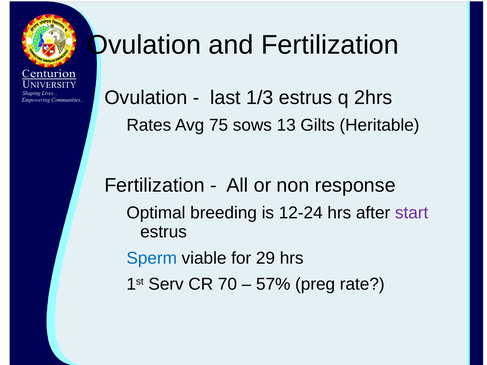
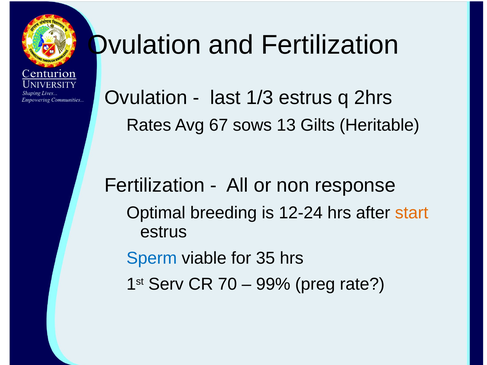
75: 75 -> 67
start colour: purple -> orange
29: 29 -> 35
57%: 57% -> 99%
